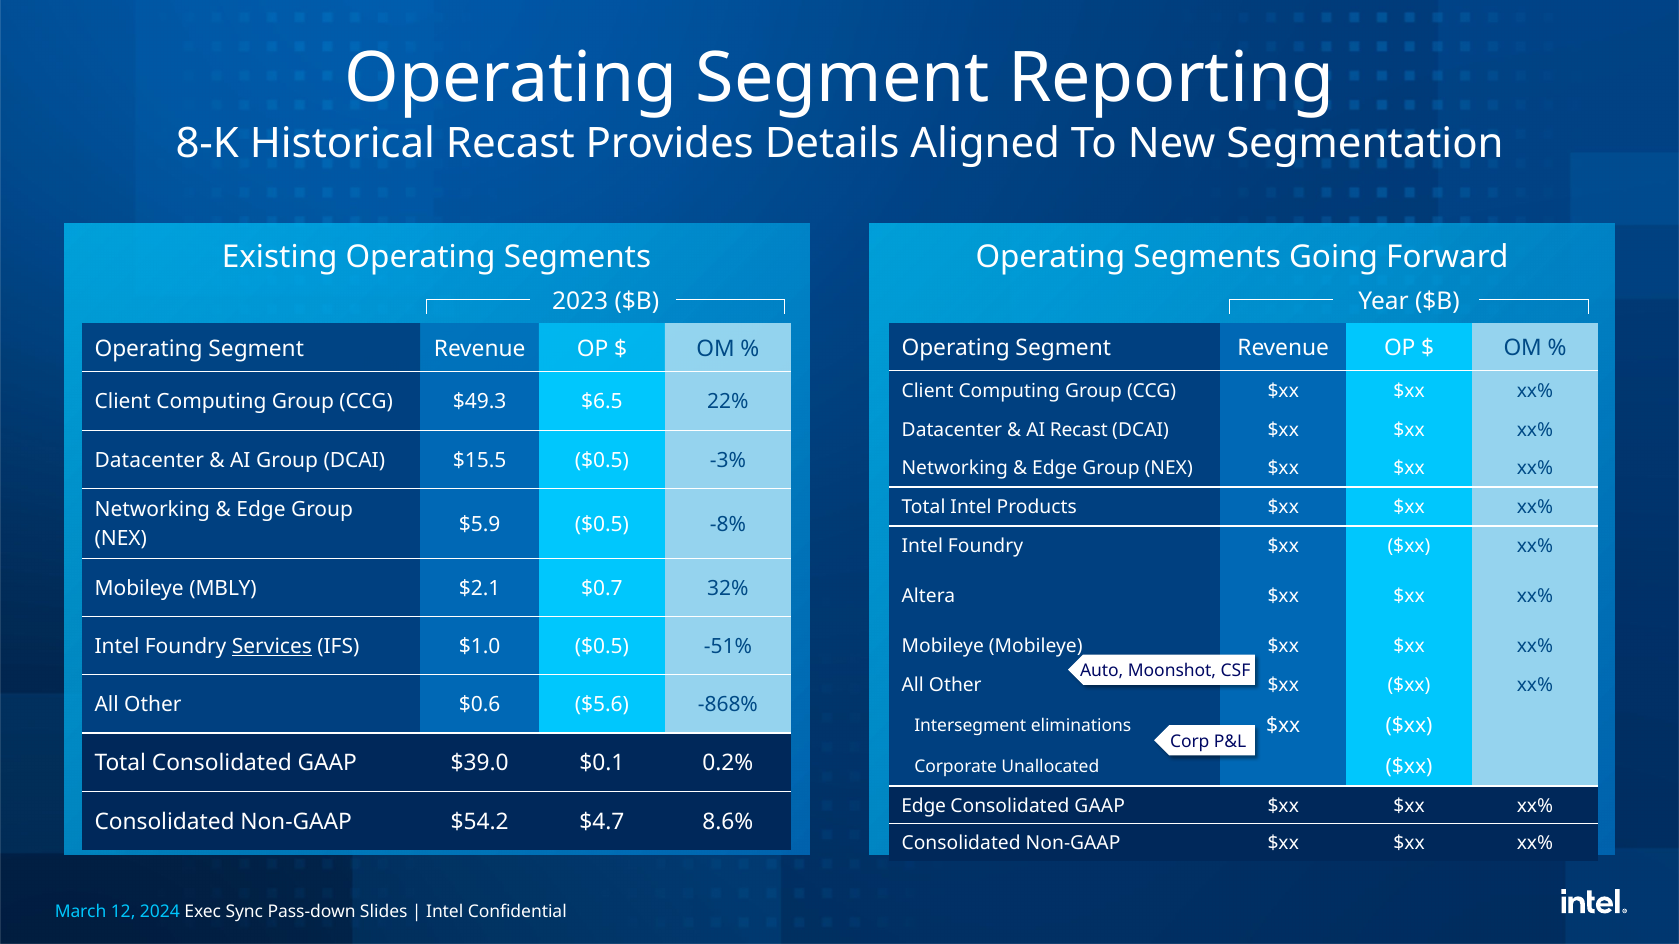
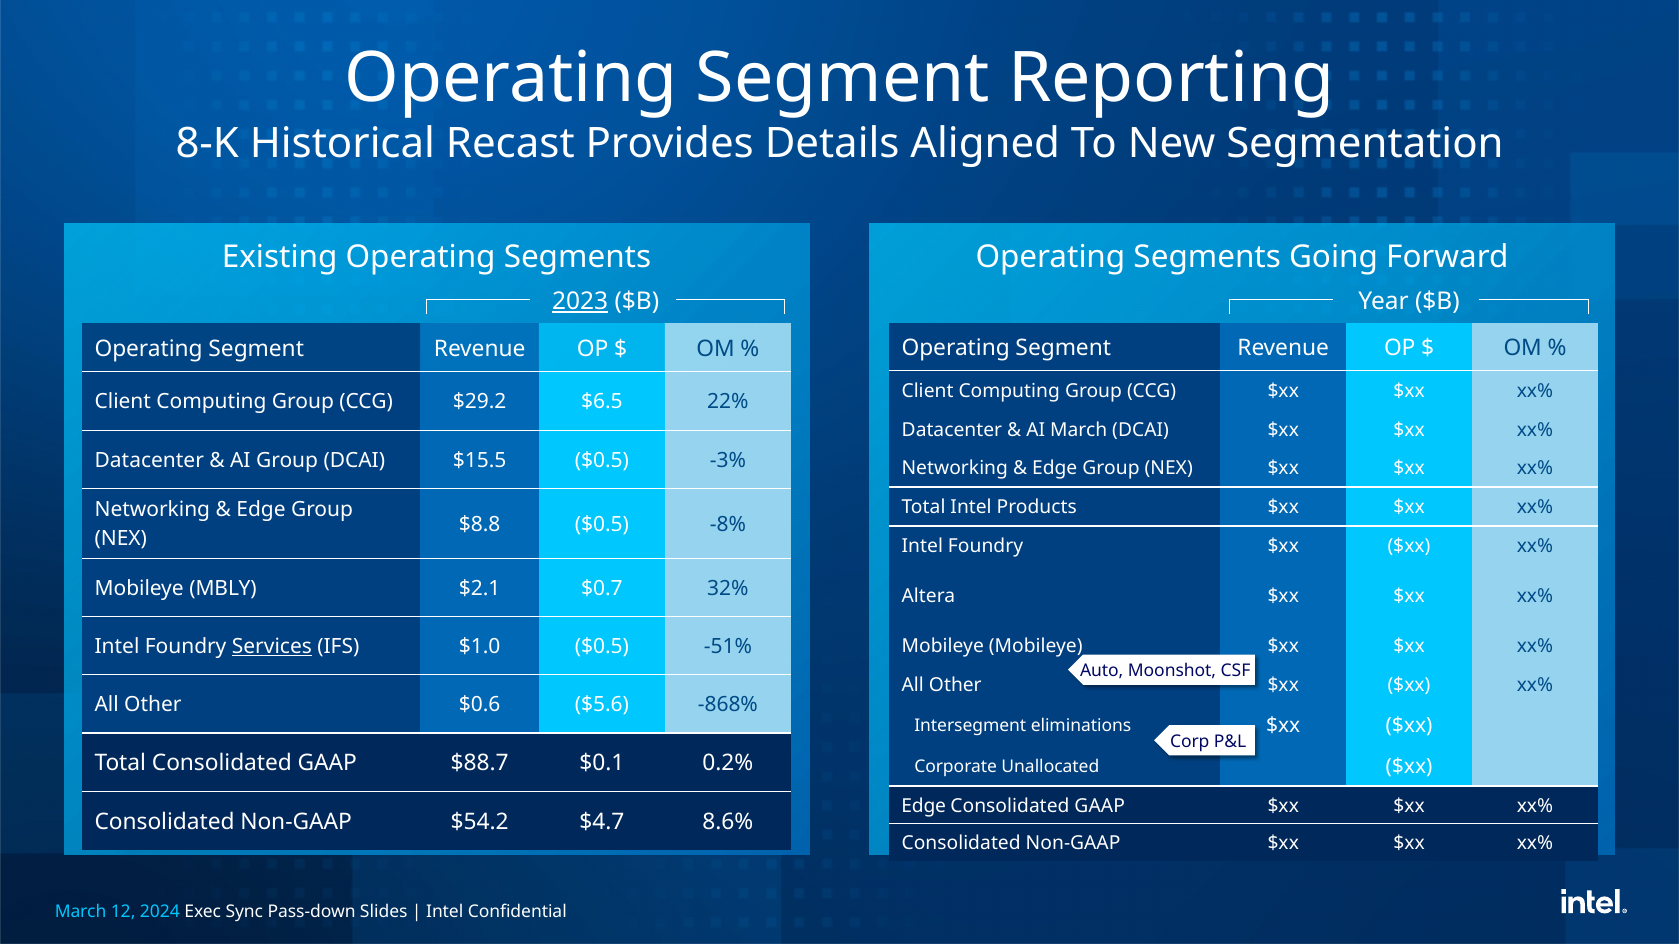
2023 underline: none -> present
$49.3: $49.3 -> $29.2
AI Recast: Recast -> March
$5.9: $5.9 -> $8.8
$39.0: $39.0 -> $88.7
